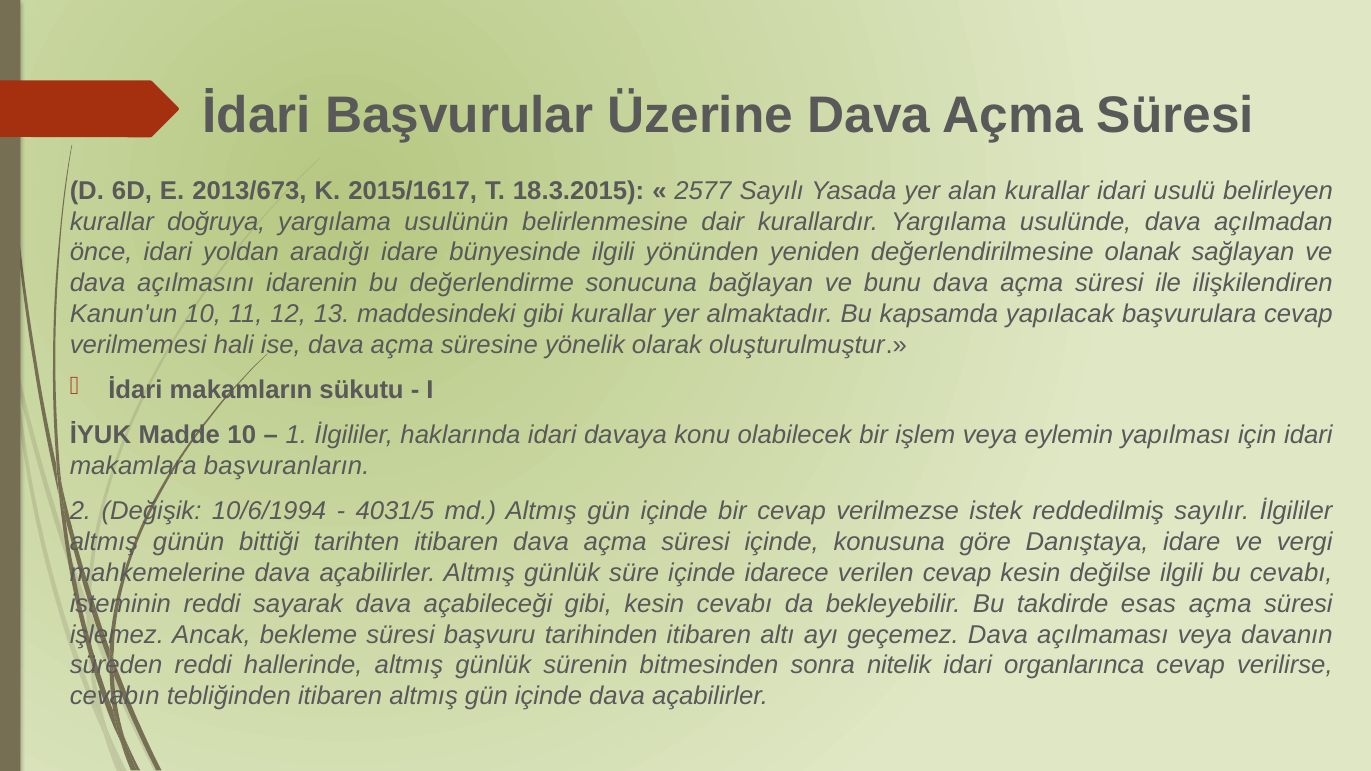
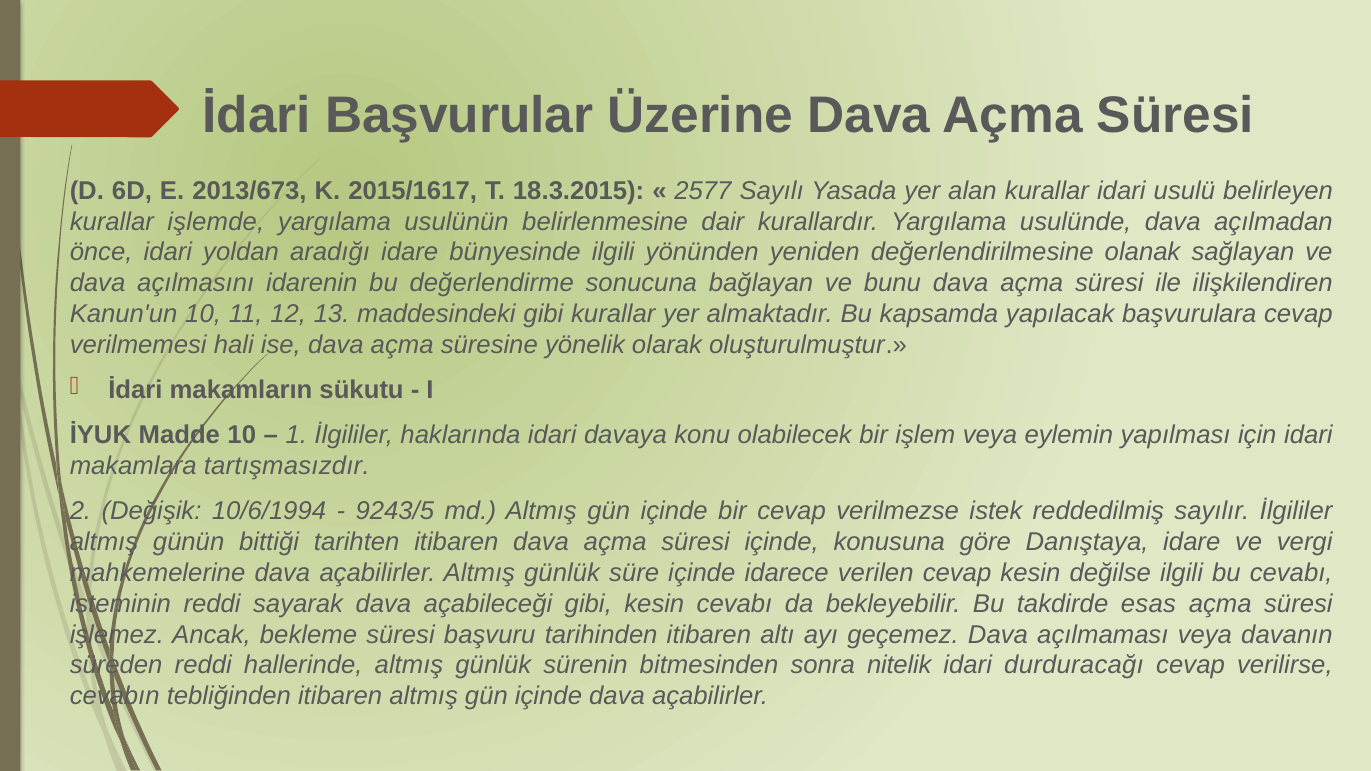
doğruya: doğruya -> işlemde
başvuranların: başvuranların -> tartışmasızdır
4031/5: 4031/5 -> 9243/5
organlarınca: organlarınca -> durduracağı
